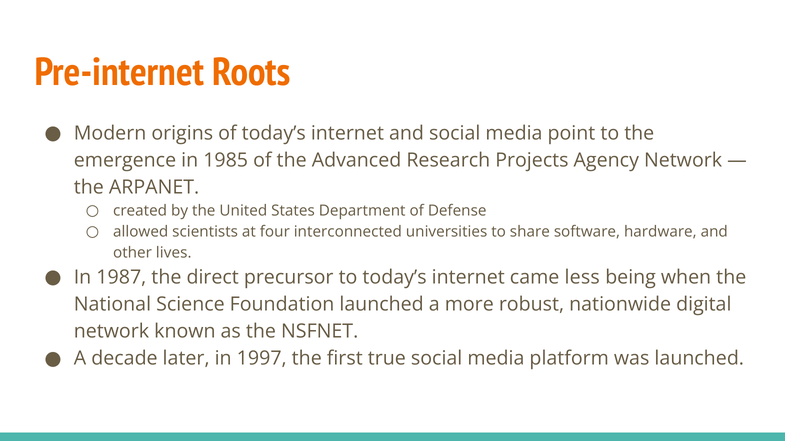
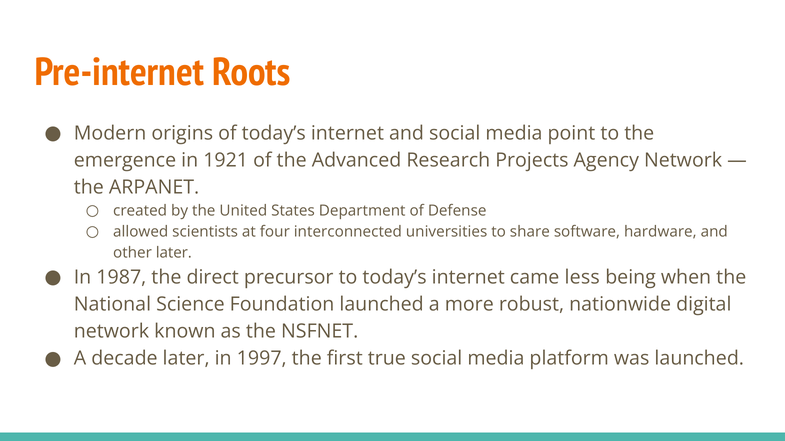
1985: 1985 -> 1921
other lives: lives -> later
